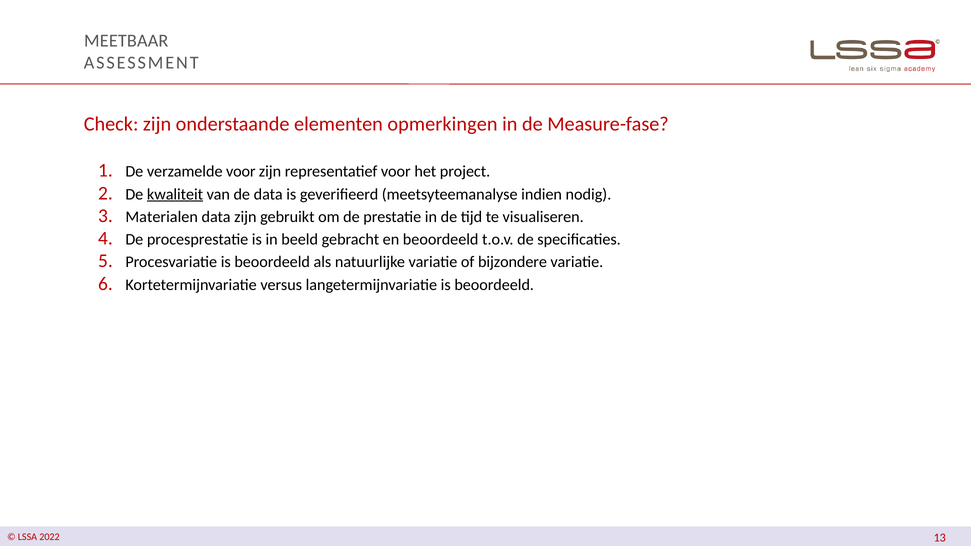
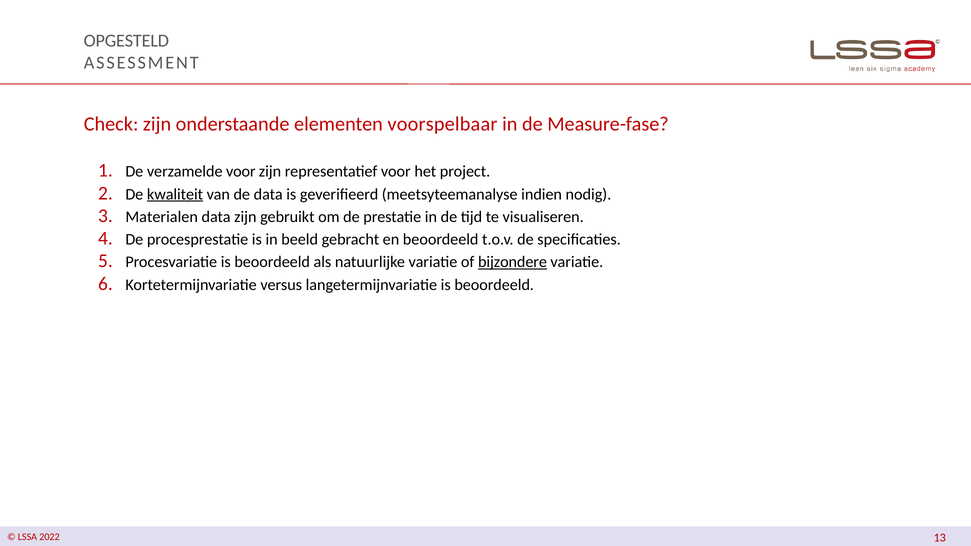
MEETBAAR: MEETBAAR -> OPGESTELD
opmerkingen: opmerkingen -> voorspelbaar
bijzondere underline: none -> present
